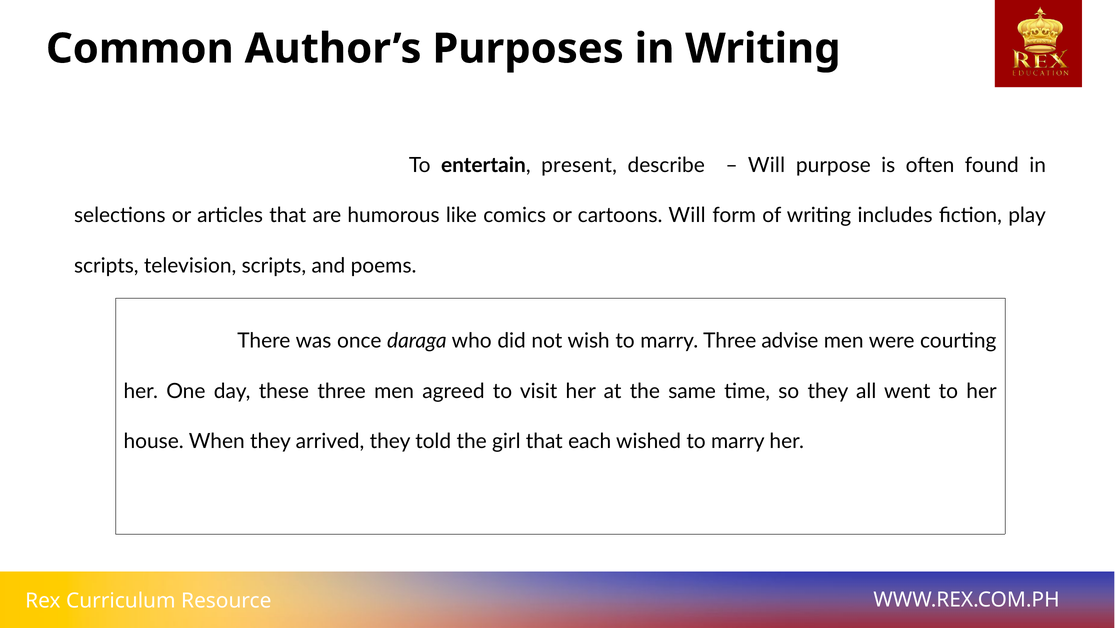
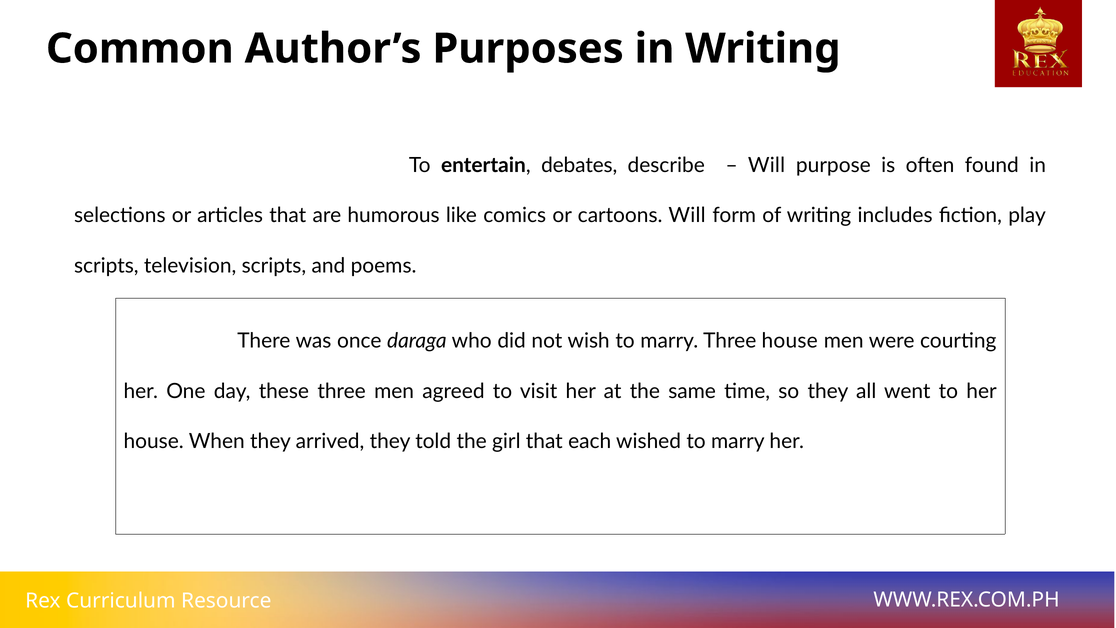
present: present -> debates
Three advise: advise -> house
